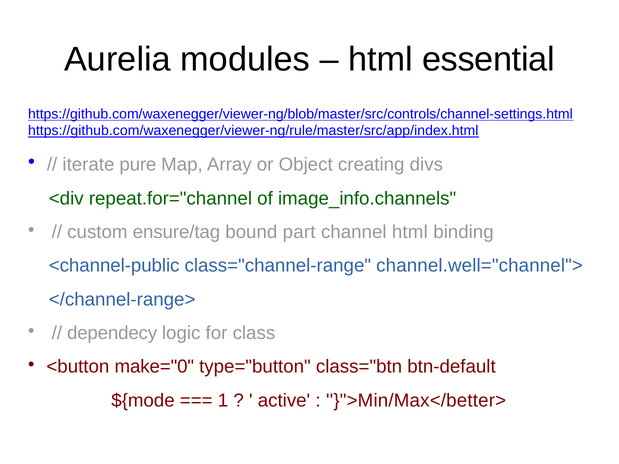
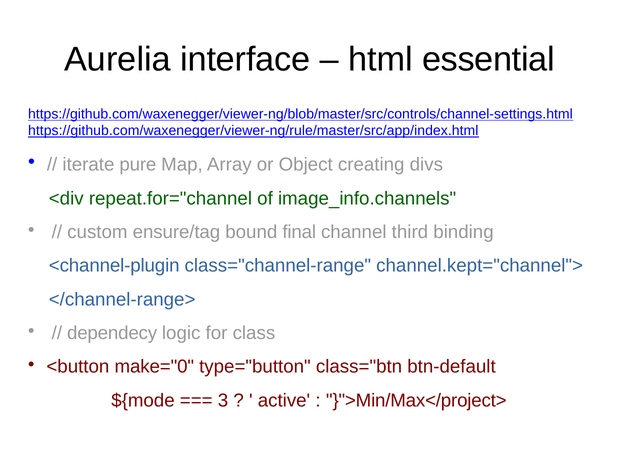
modules: modules -> interface
part: part -> final
channel html: html -> third
<channel-public: <channel-public -> <channel-plugin
channel.well="channel">: channel.well="channel"> -> channel.kept="channel">
1: 1 -> 3
}">Min/Max</better>: }">Min/Max</better> -> }">Min/Max</project>
